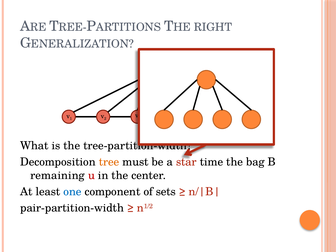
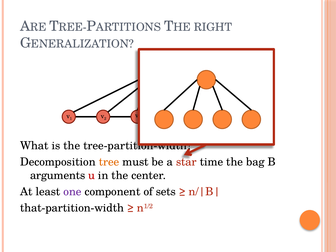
remaining: remaining -> arguments
one colour: blue -> purple
pair-partition-width: pair-partition-width -> that-partition-width
